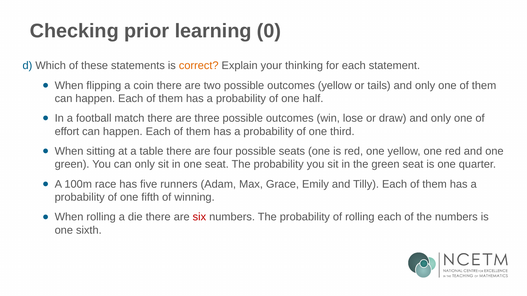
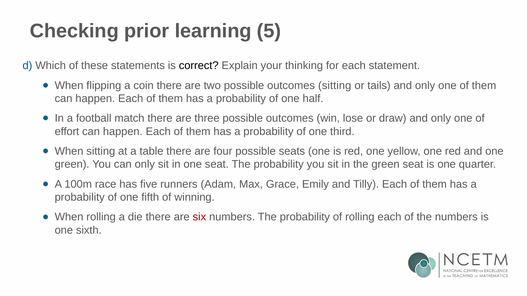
0: 0 -> 5
correct colour: orange -> black
outcomes yellow: yellow -> sitting
